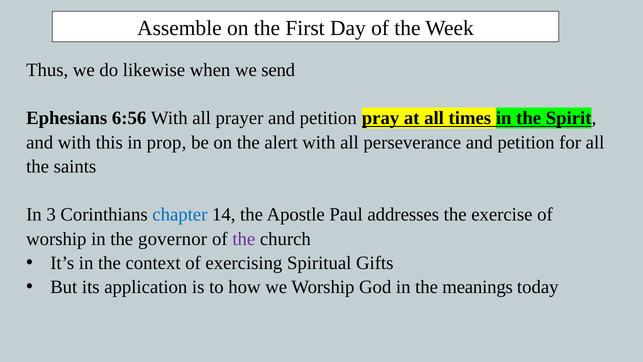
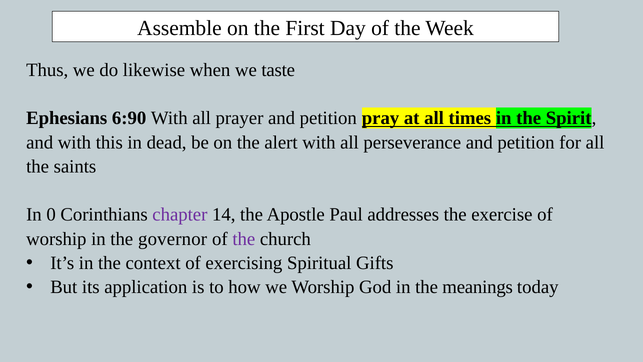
send: send -> taste
6:56: 6:56 -> 6:90
prop: prop -> dead
3: 3 -> 0
chapter colour: blue -> purple
